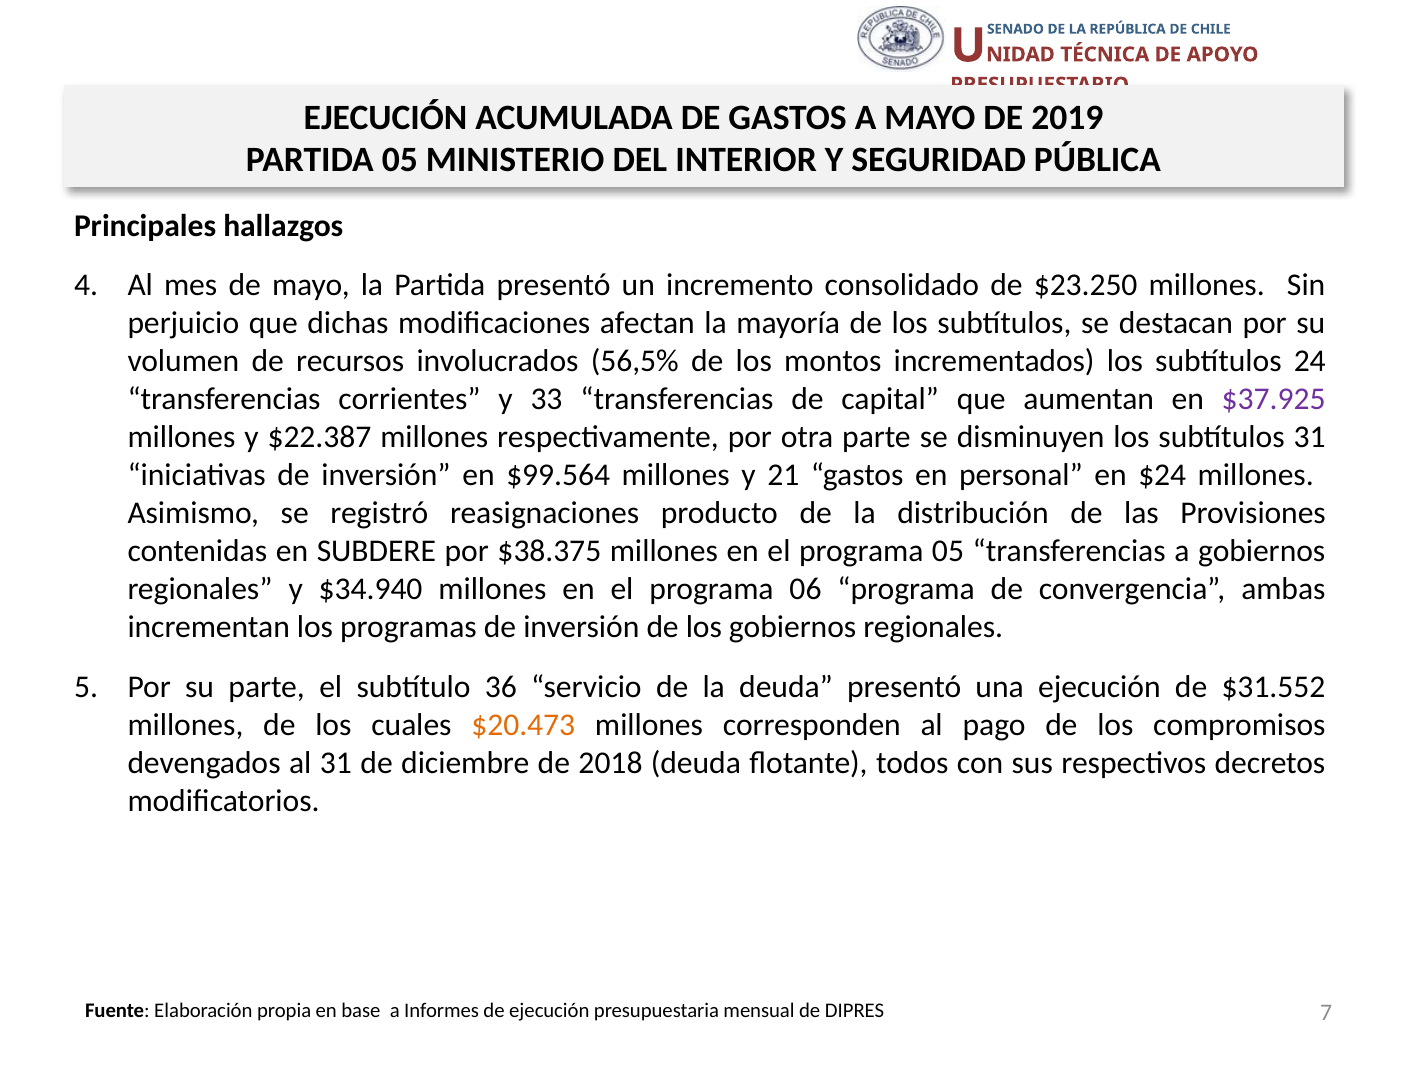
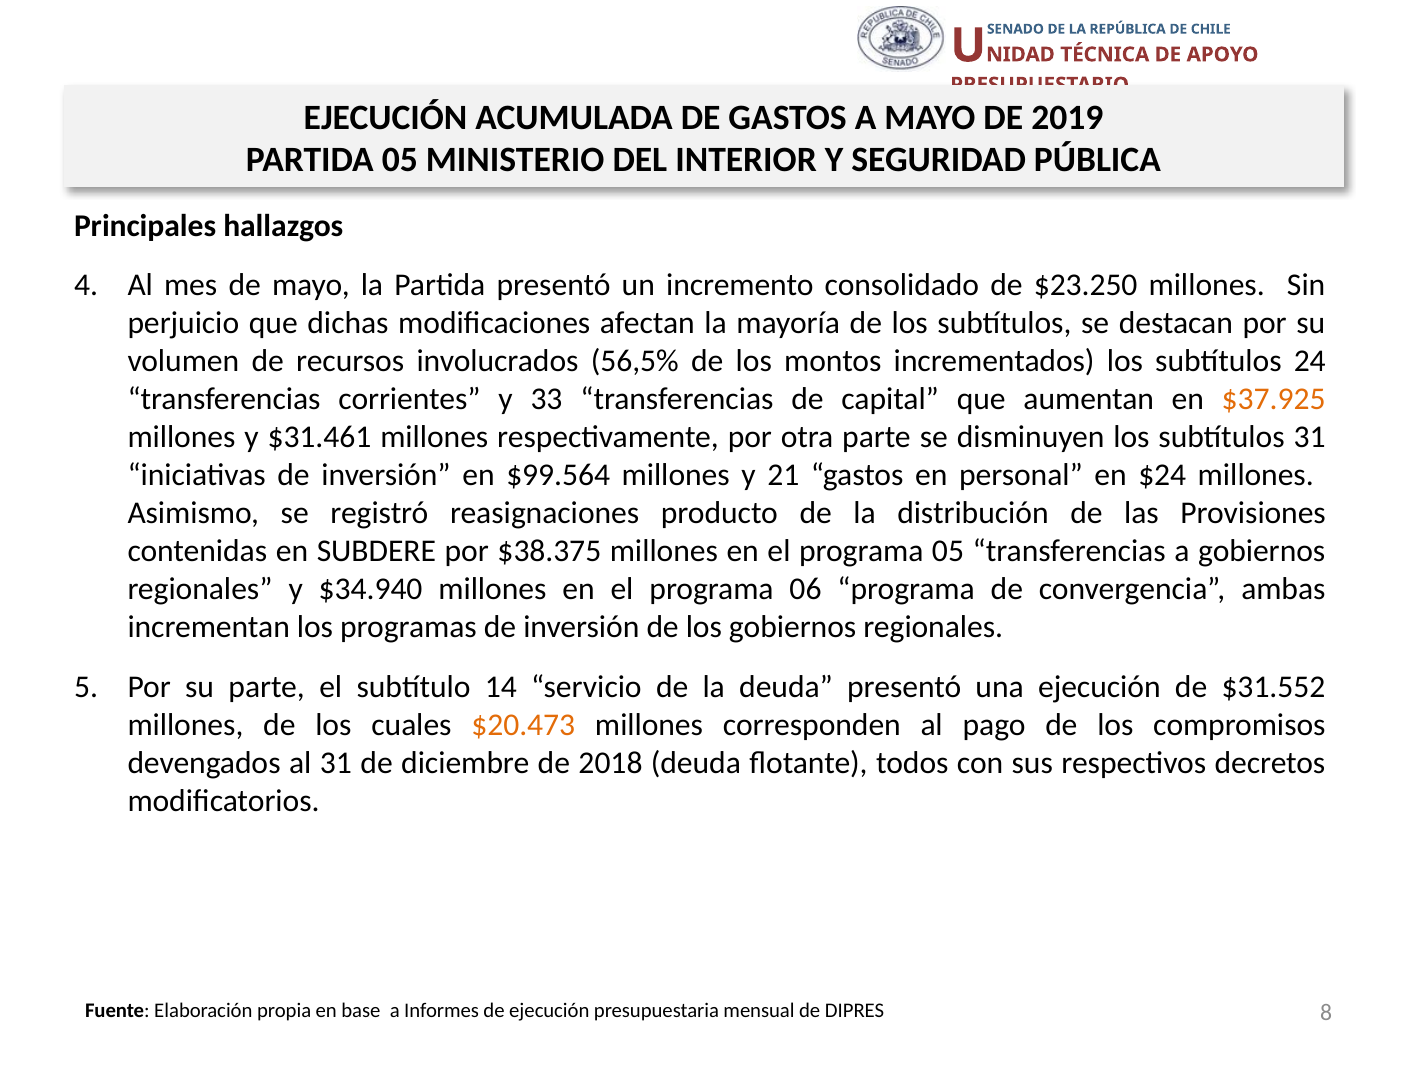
$37.925 colour: purple -> orange
$22.387: $22.387 -> $31.461
36: 36 -> 14
7: 7 -> 8
